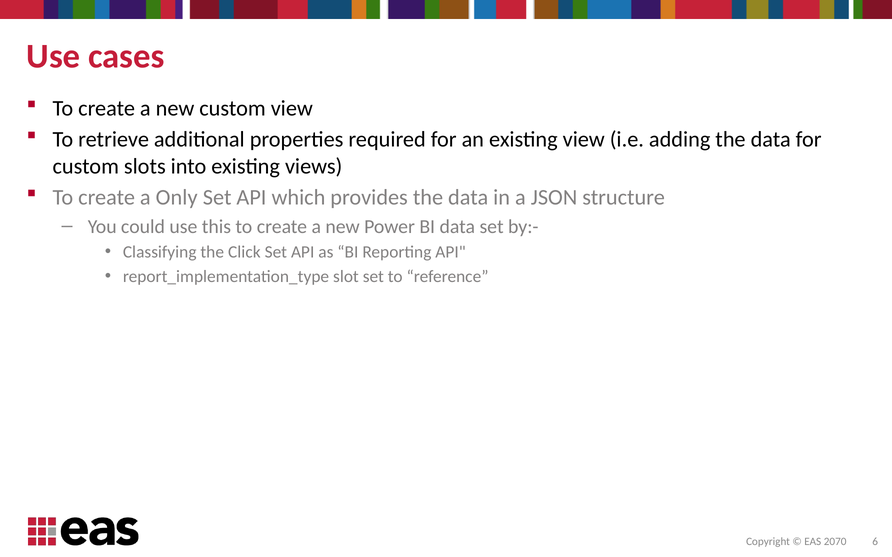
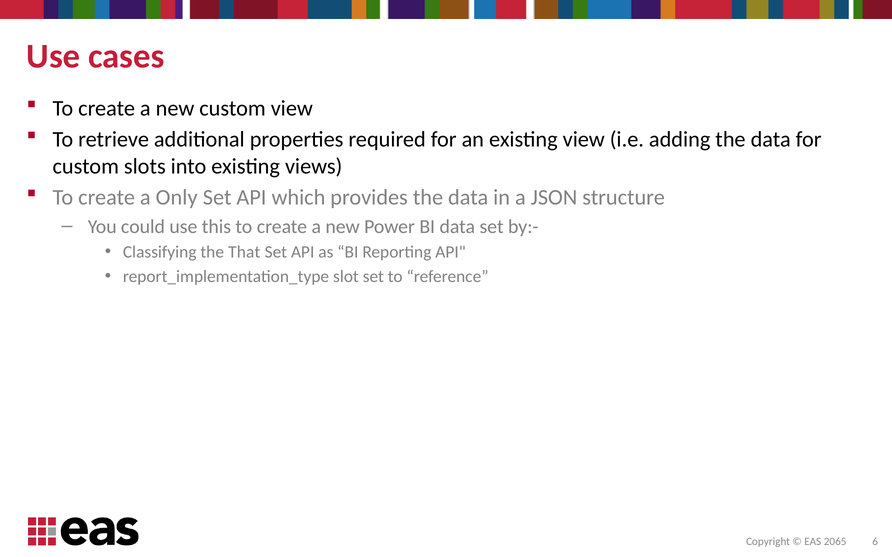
Click: Click -> That
2070: 2070 -> 2065
